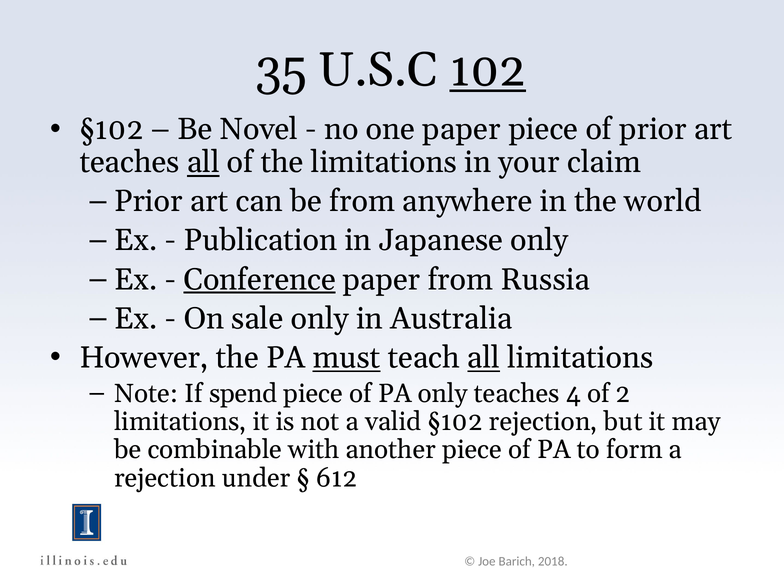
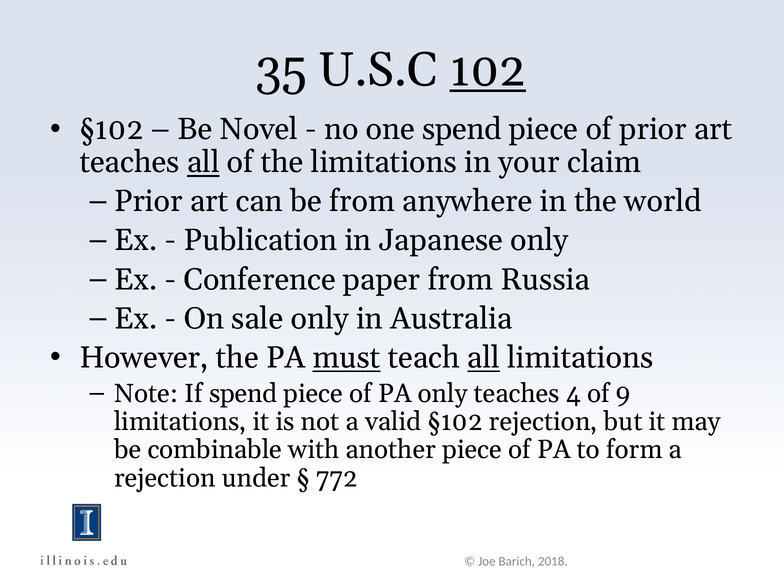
one paper: paper -> spend
Conference underline: present -> none
2: 2 -> 9
612: 612 -> 772
